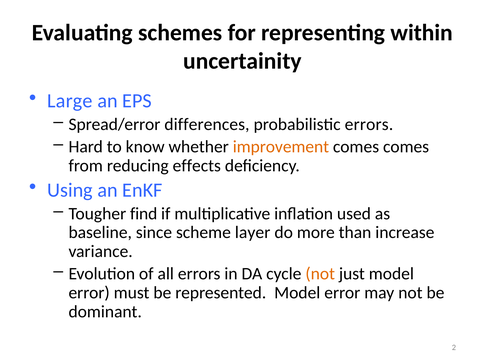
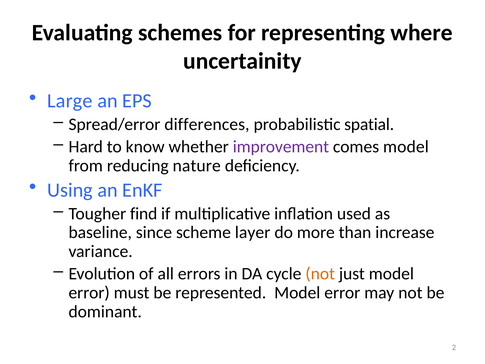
within: within -> where
probabilistic errors: errors -> spatial
improvement colour: orange -> purple
comes comes: comes -> model
effects: effects -> nature
